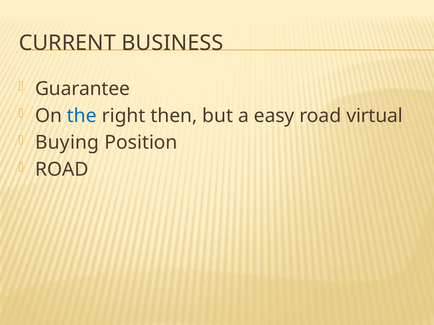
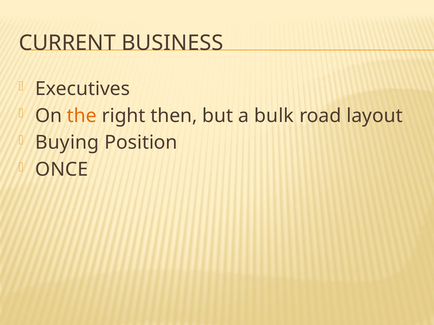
Guarantee: Guarantee -> Executives
the colour: blue -> orange
easy: easy -> bulk
virtual: virtual -> layout
ROAD at (62, 170): ROAD -> ONCE
